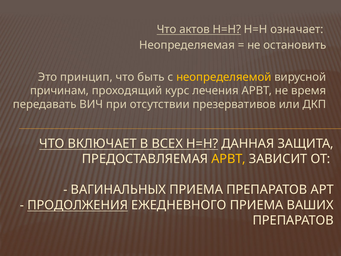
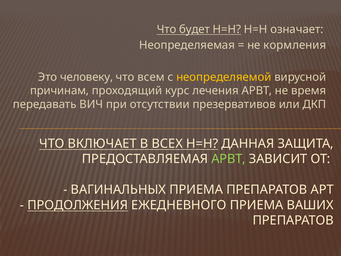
актов: актов -> будет
остановить: остановить -> кормления
принцип: принцип -> человеку
быть: быть -> всем
АРВТ at (229, 159) colour: yellow -> light green
